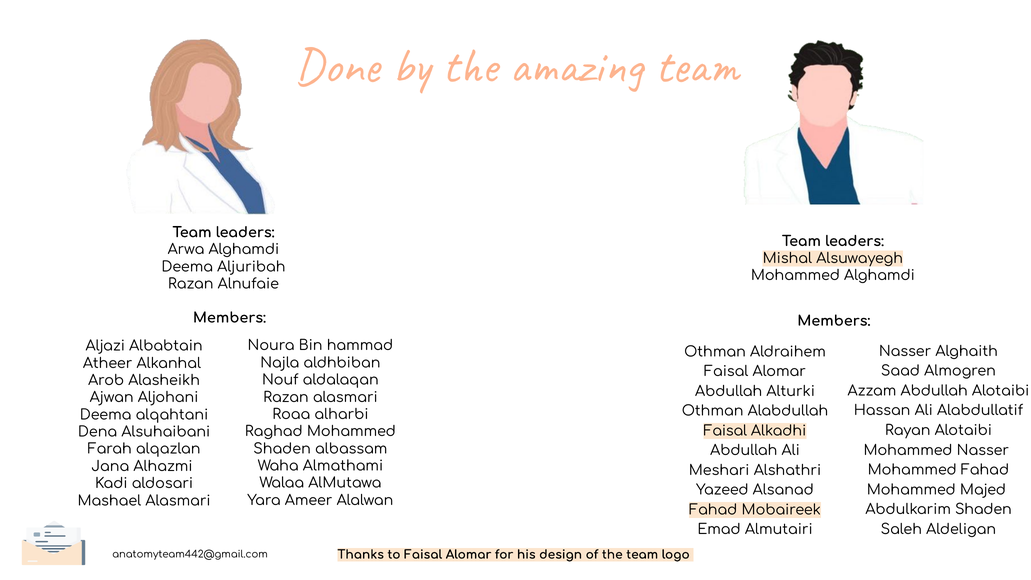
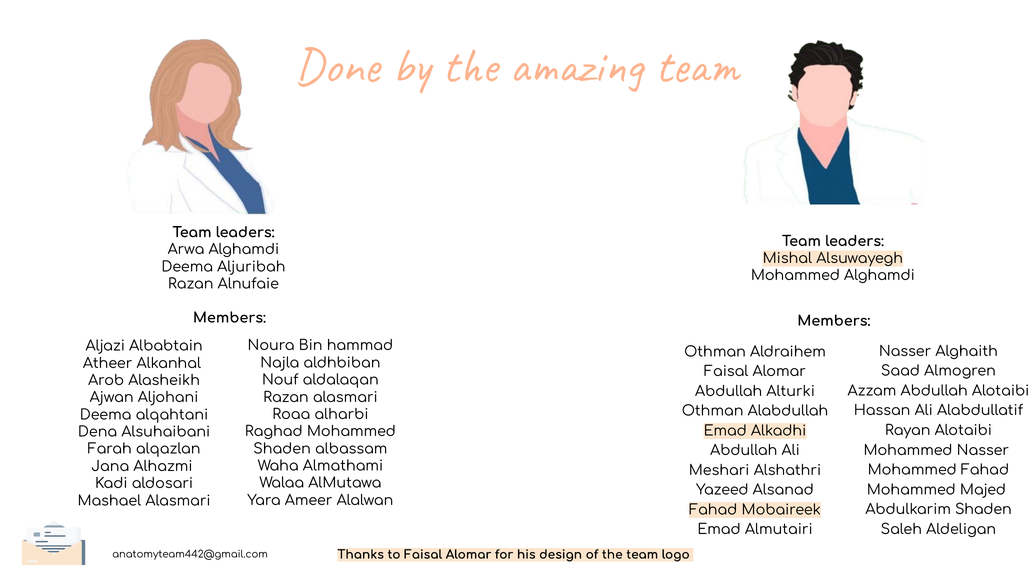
Faisal at (725, 431): Faisal -> Emad
